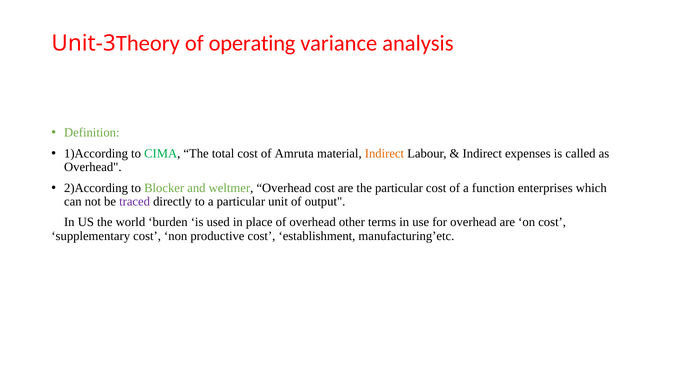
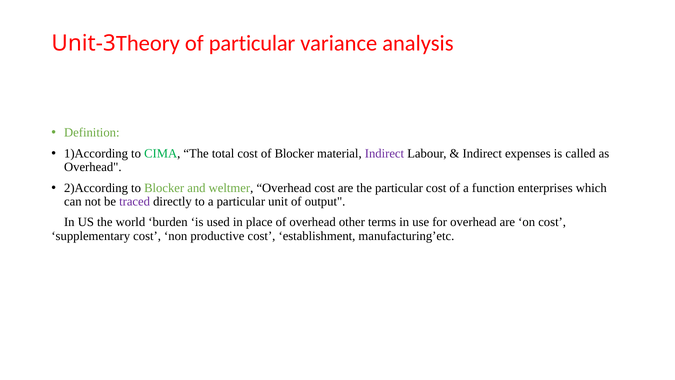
of operating: operating -> particular
of Amruta: Amruta -> Blocker
Indirect at (384, 153) colour: orange -> purple
